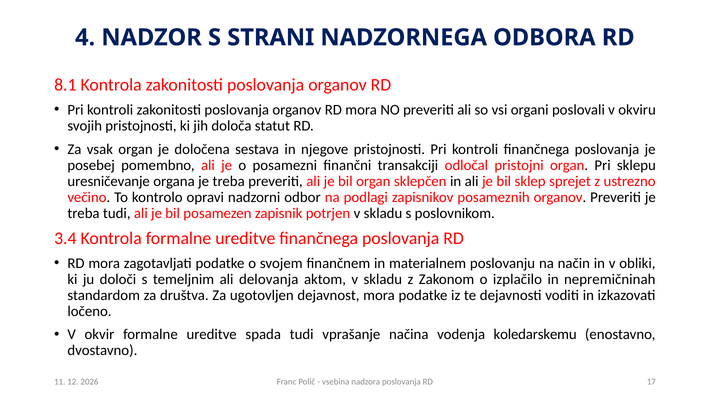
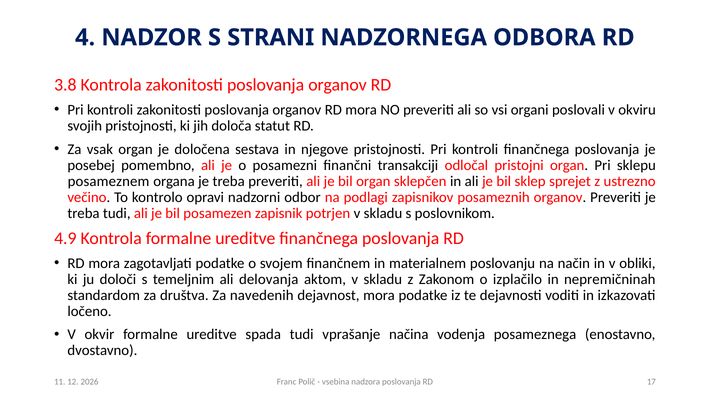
8.1: 8.1 -> 3.8
uresničevanje: uresničevanje -> posameznem
3.4: 3.4 -> 4.9
ugotovljen: ugotovljen -> navedenih
koledarskemu: koledarskemu -> posameznega
